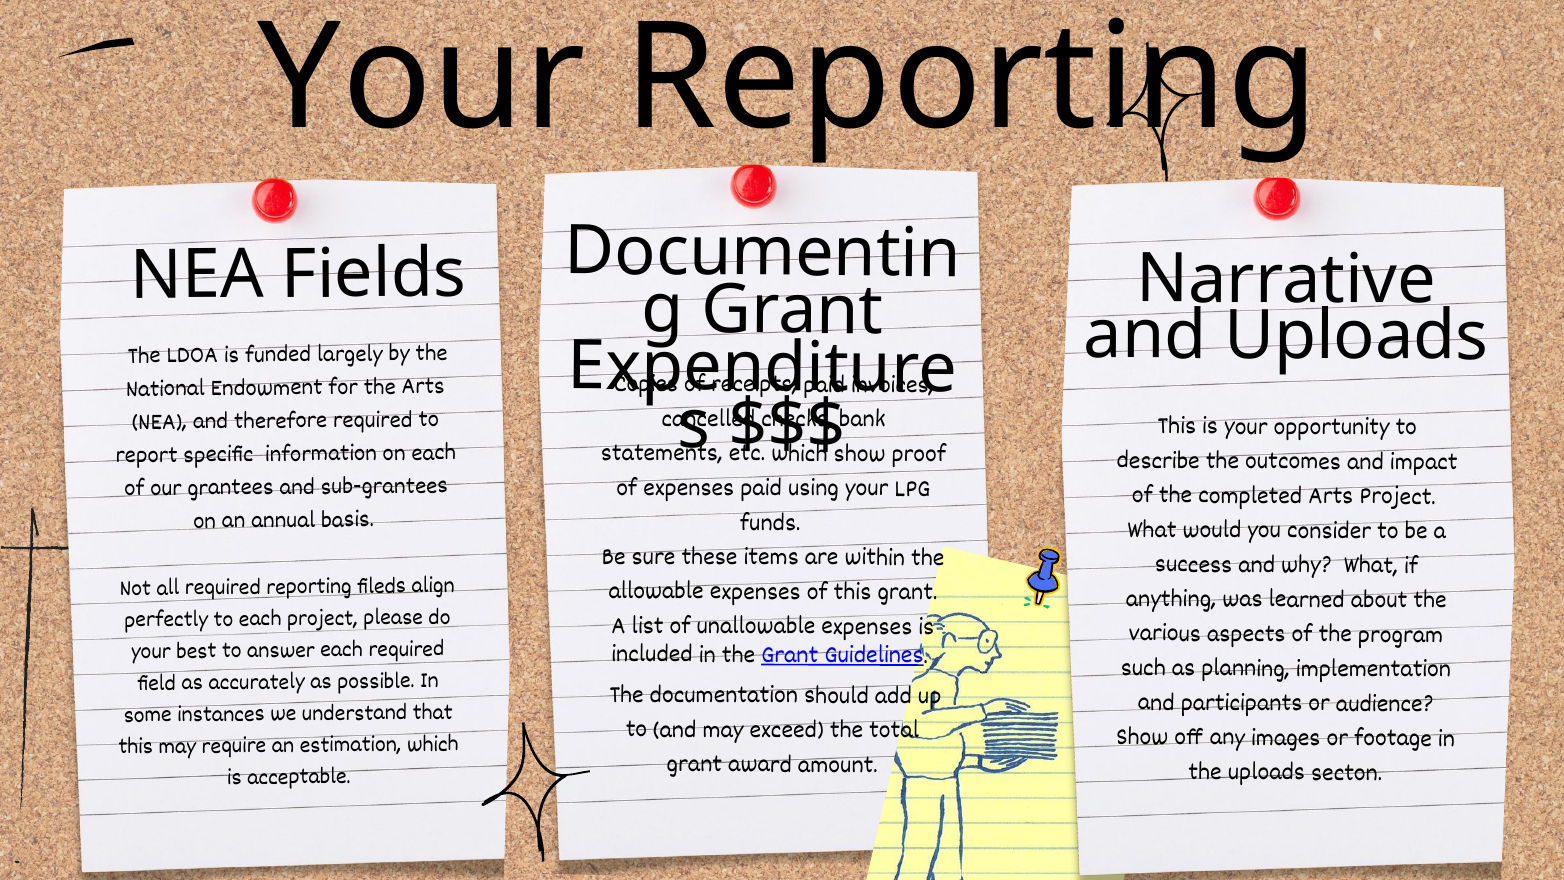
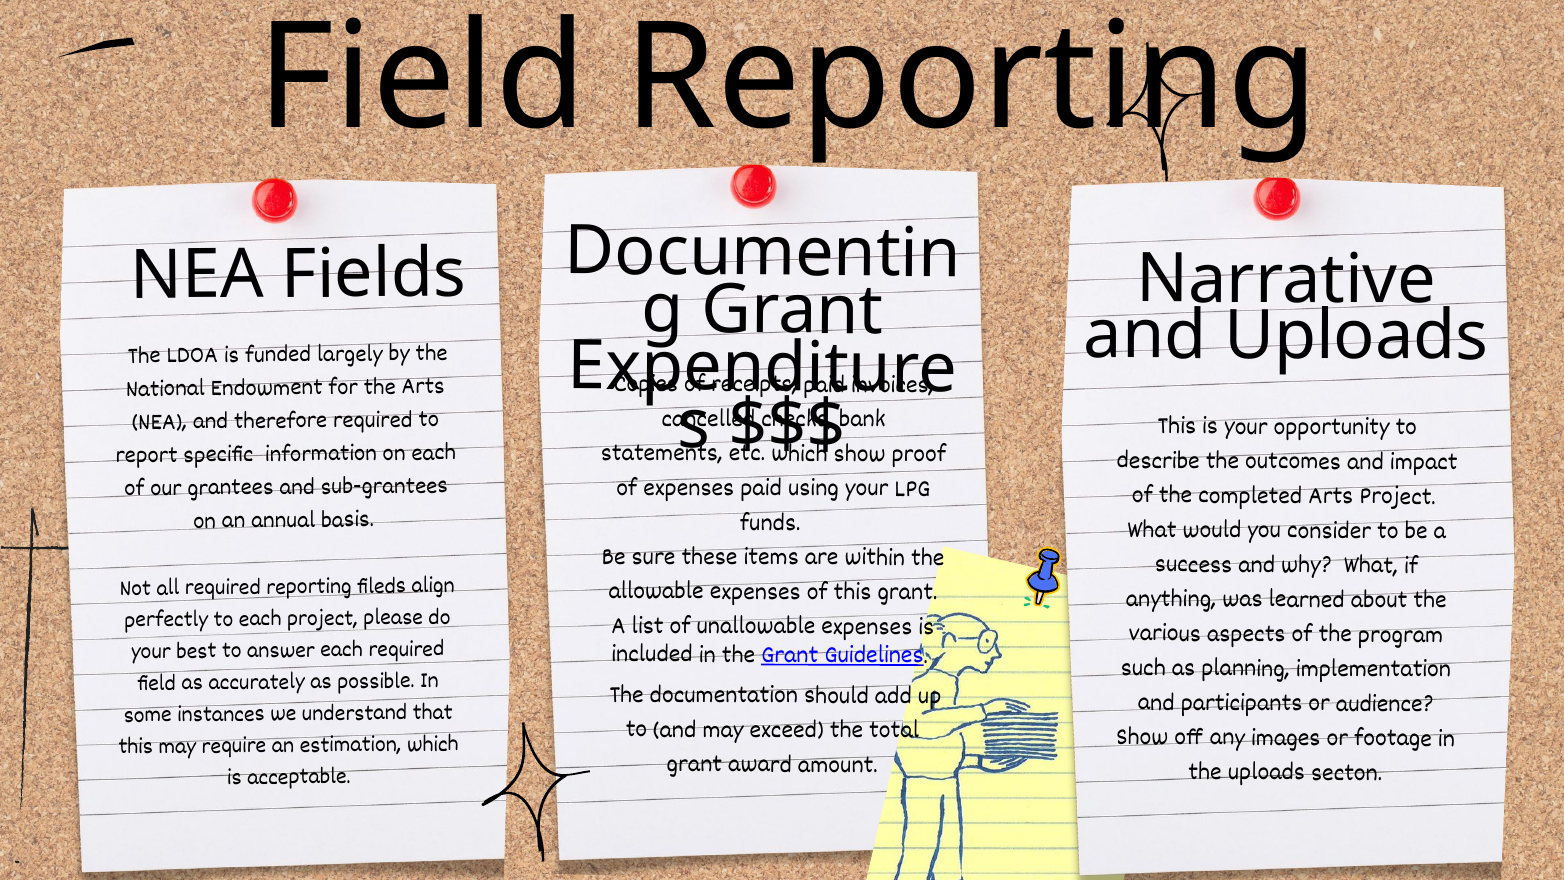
Your at (422, 79): Your -> Field
